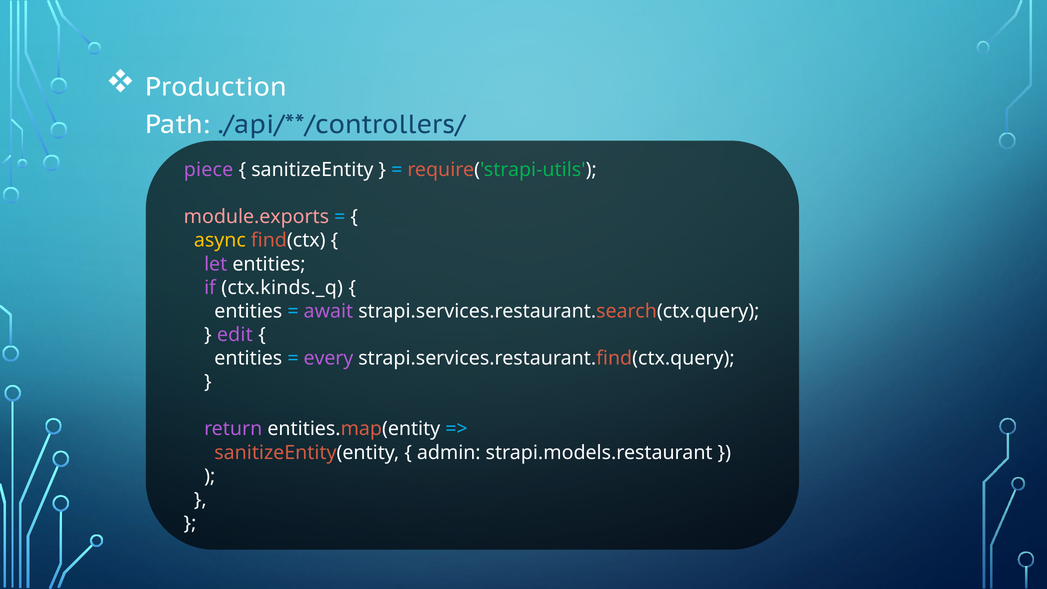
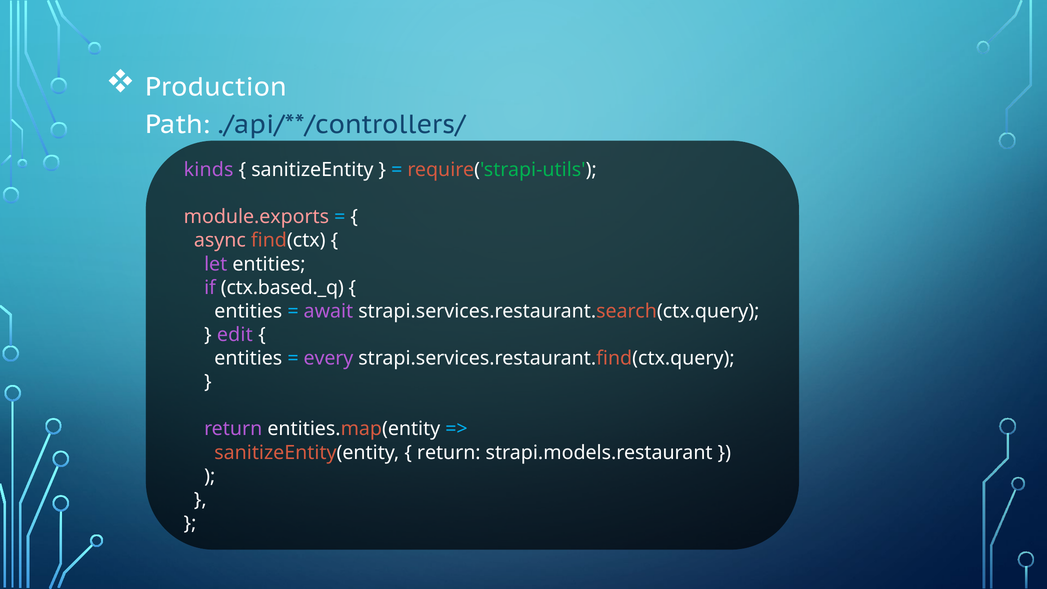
piece: piece -> kinds
async colour: yellow -> pink
ctx.kinds._q: ctx.kinds._q -> ctx.based._q
admin at (449, 452): admin -> return
